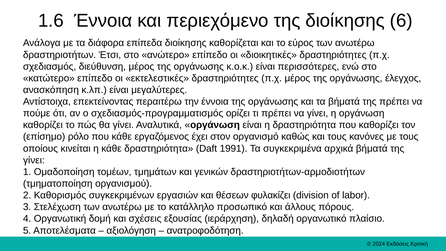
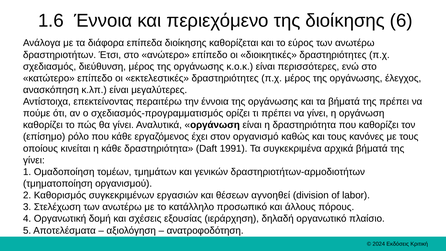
φυλακίζει: φυλακίζει -> αγνοηθεί
